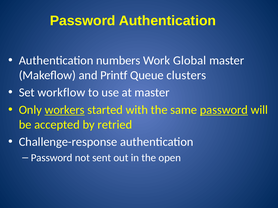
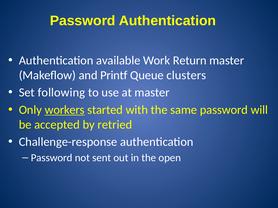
numbers: numbers -> available
Global: Global -> Return
workflow: workflow -> following
password at (224, 110) underline: present -> none
